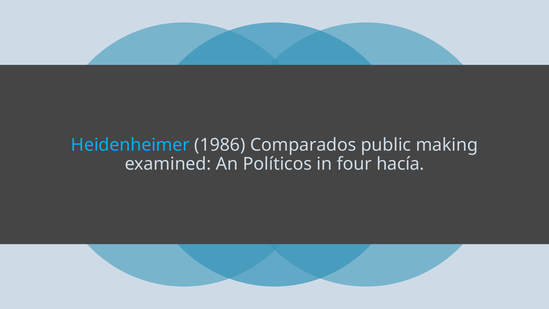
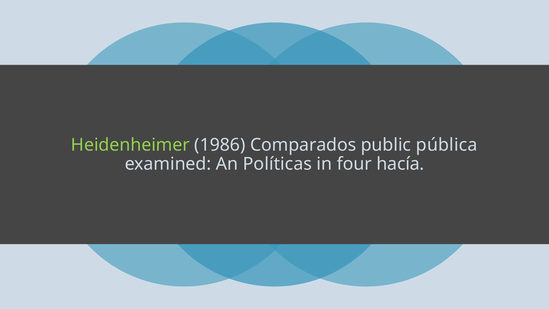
Heidenheimer colour: light blue -> light green
making: making -> pública
Políticos: Políticos -> Políticas
